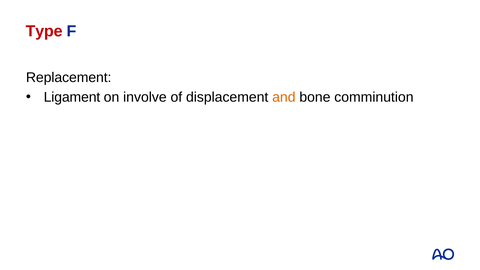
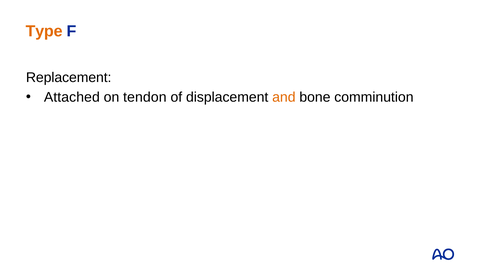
Type colour: red -> orange
Ligament: Ligament -> Attached
involve: involve -> tendon
